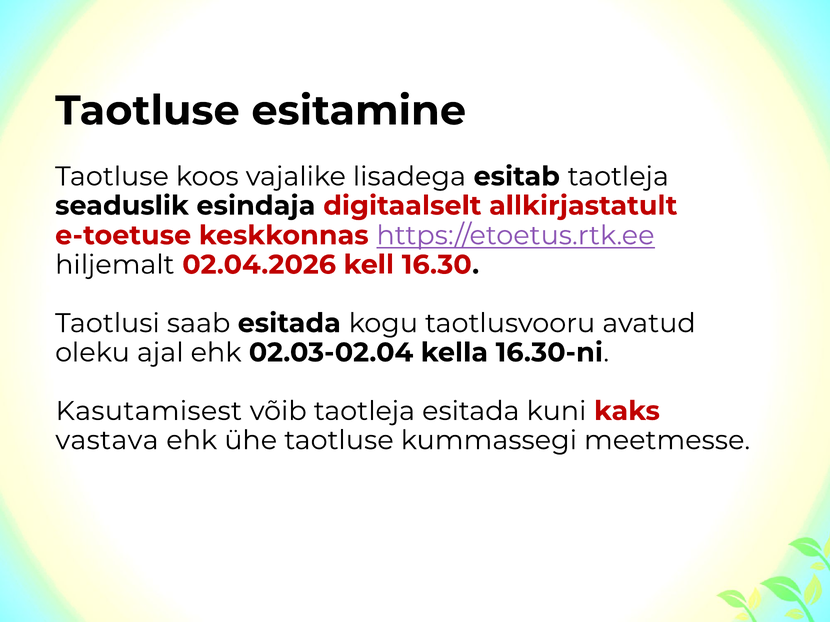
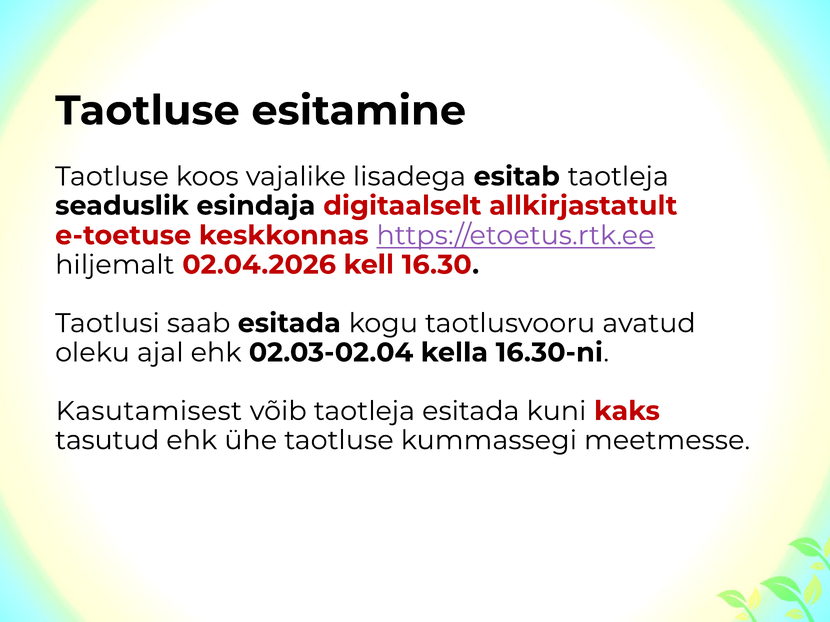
vastava: vastava -> tasutud
